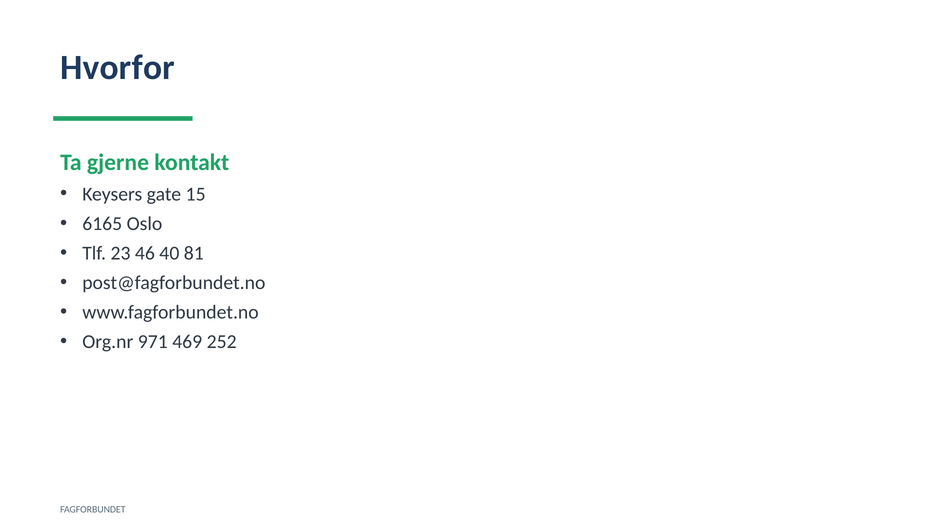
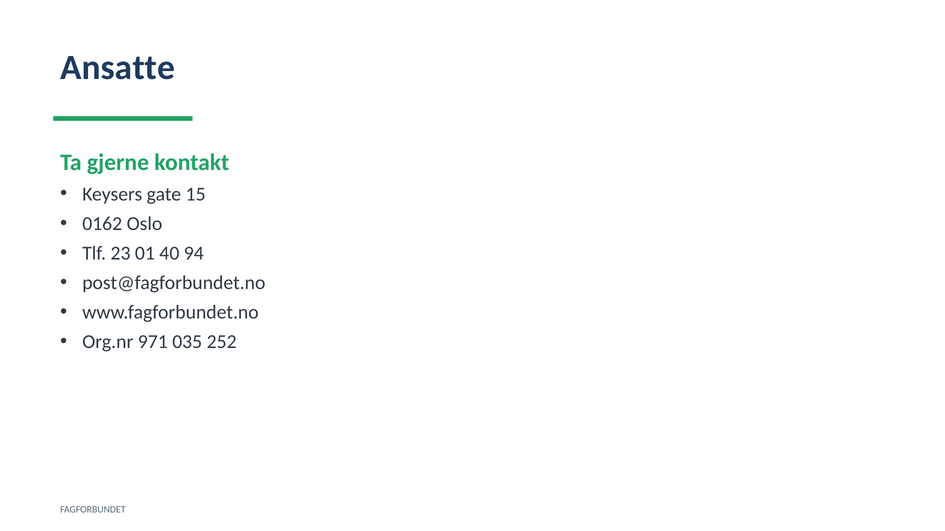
Hvorfor: Hvorfor -> Ansatte
6165: 6165 -> 0162
46: 46 -> 01
81: 81 -> 94
469: 469 -> 035
